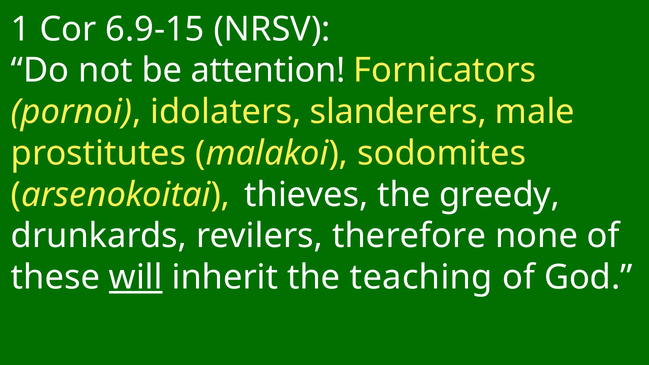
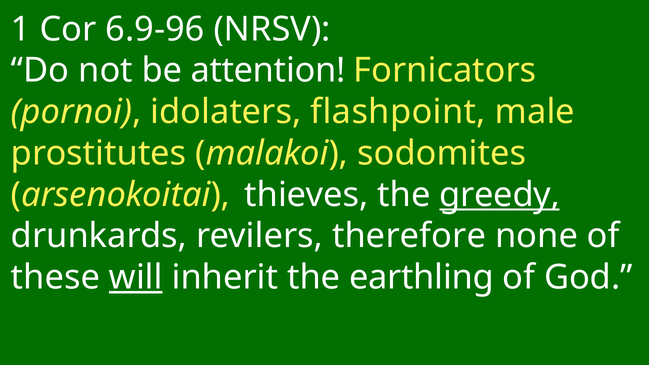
6.9-15: 6.9-15 -> 6.9-96
slanderers: slanderers -> flashpoint
greedy underline: none -> present
teaching: teaching -> earthling
